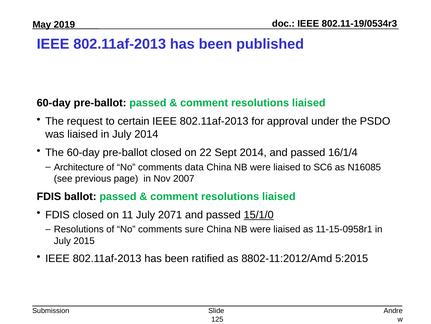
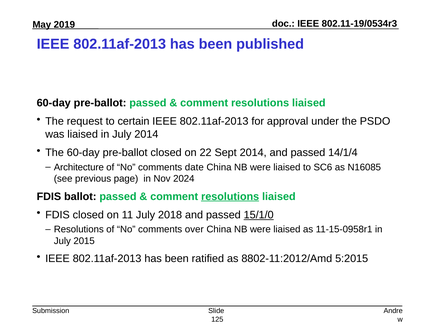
16/1/4: 16/1/4 -> 14/1/4
data: data -> date
2007: 2007 -> 2024
resolutions at (230, 196) underline: none -> present
2071: 2071 -> 2018
sure: sure -> over
